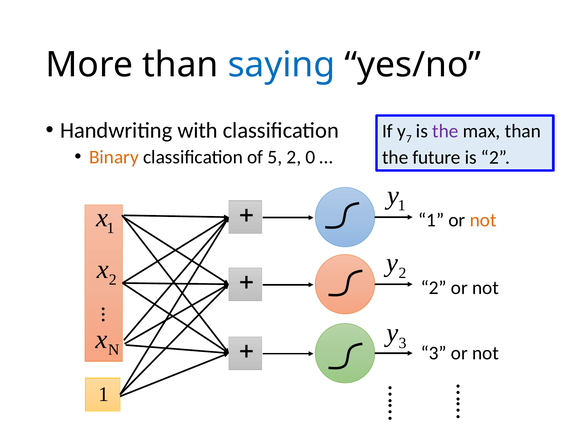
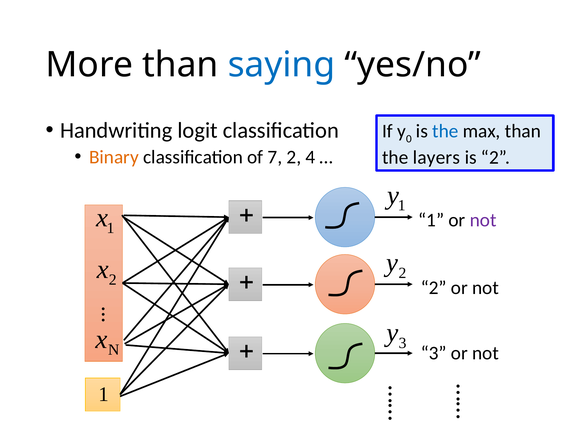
with: with -> logit
7: 7 -> 0
the at (445, 131) colour: purple -> blue
5: 5 -> 7
0: 0 -> 4
future: future -> layers
not at (483, 220) colour: orange -> purple
